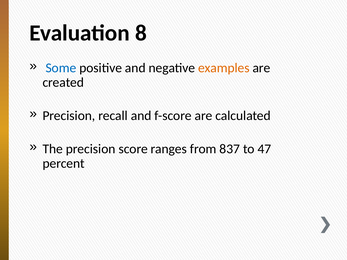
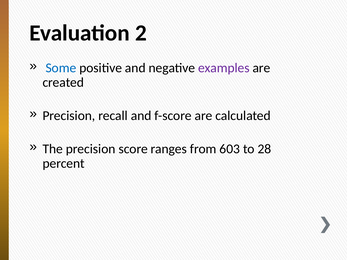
8: 8 -> 2
examples colour: orange -> purple
837: 837 -> 603
47: 47 -> 28
